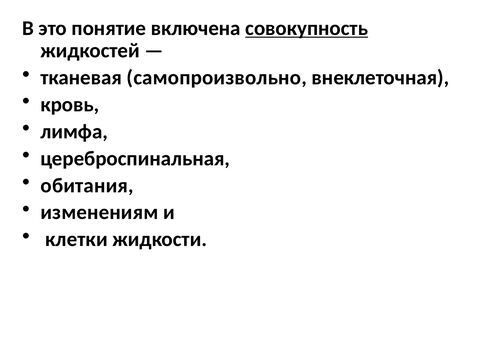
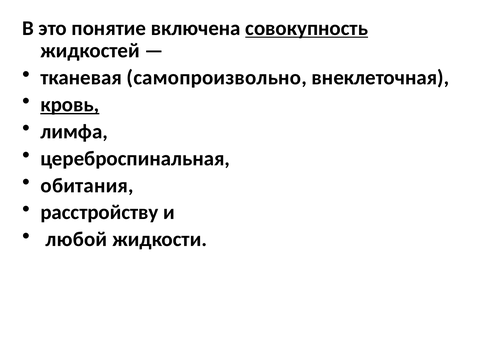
кровь underline: none -> present
изменениям: изменениям -> расстройству
клетки: клетки -> любой
